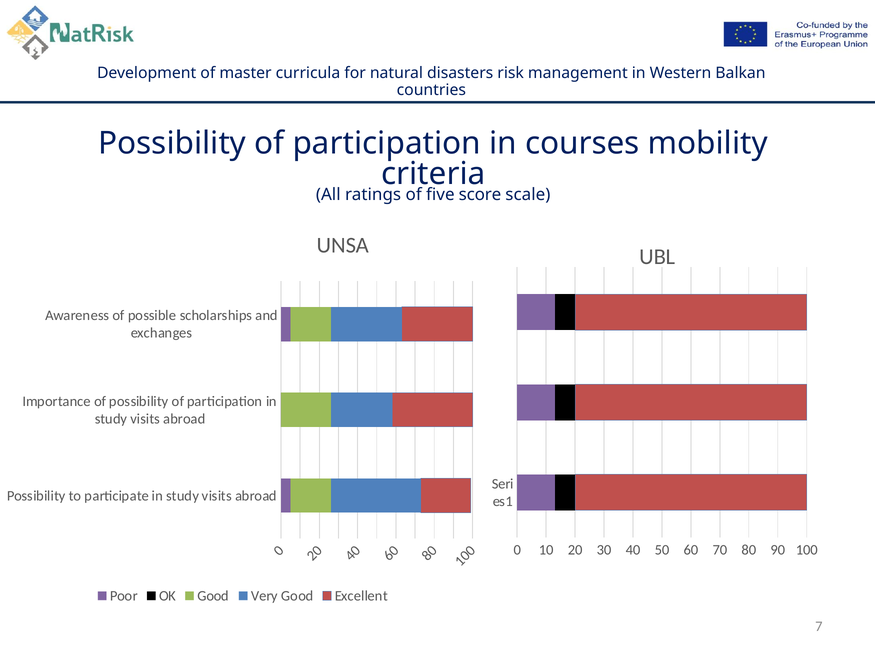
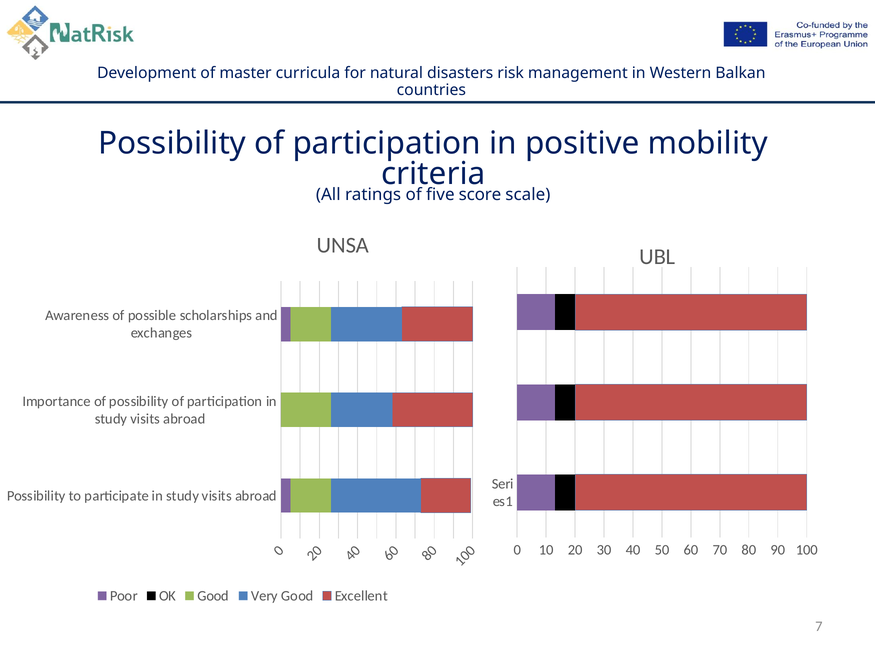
courses: courses -> positive
